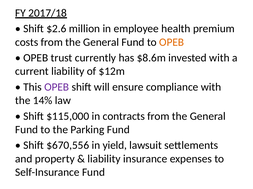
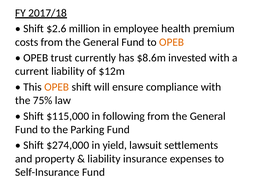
OPEB at (57, 87) colour: purple -> orange
14%: 14% -> 75%
contracts: contracts -> following
$670,556: $670,556 -> $274,000
